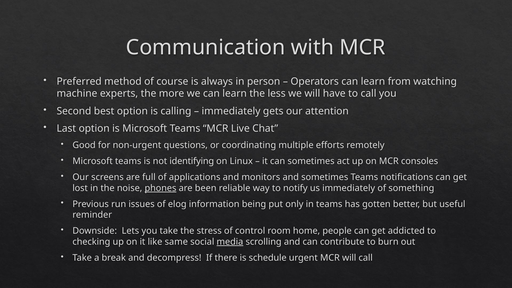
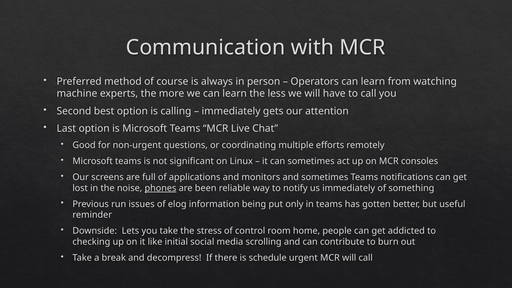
identifying: identifying -> significant
same: same -> initial
media underline: present -> none
